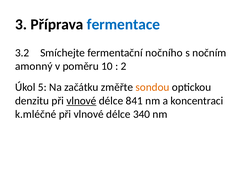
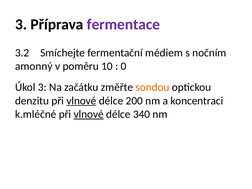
fermentace colour: blue -> purple
nočního: nočního -> médiem
2: 2 -> 0
Úkol 5: 5 -> 3
841: 841 -> 200
vlnové at (89, 114) underline: none -> present
